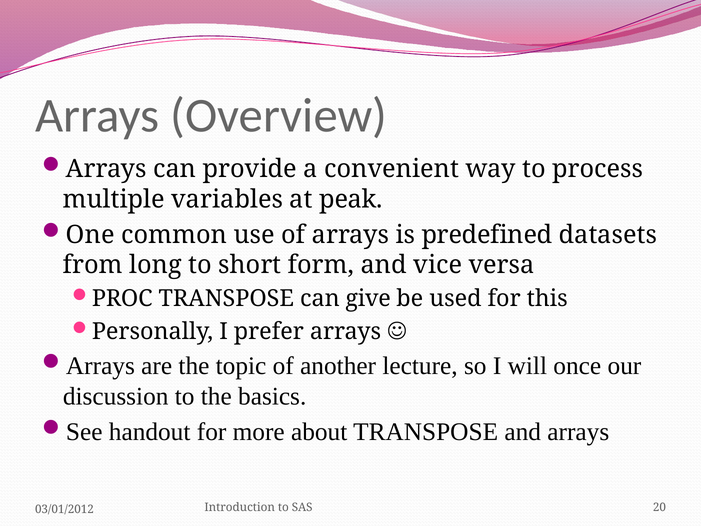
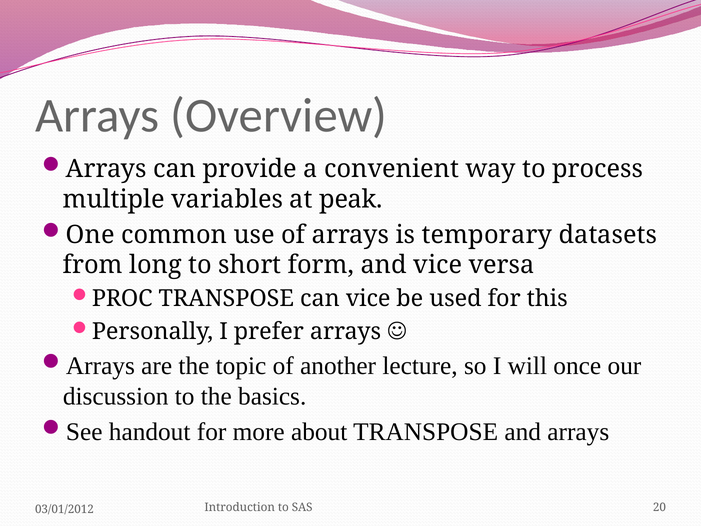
predefined: predefined -> temporary
can give: give -> vice
